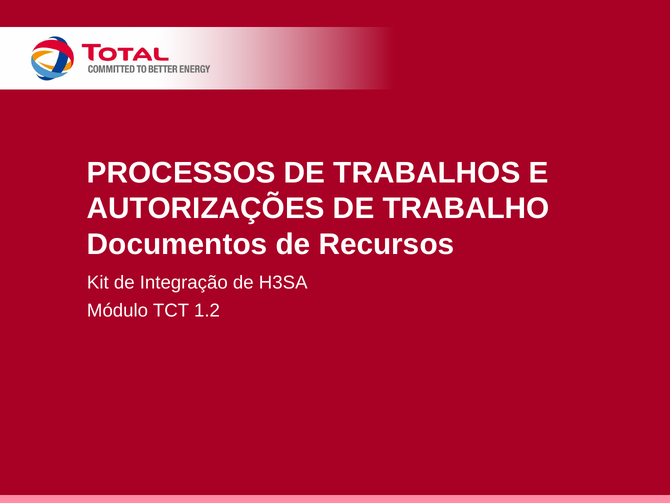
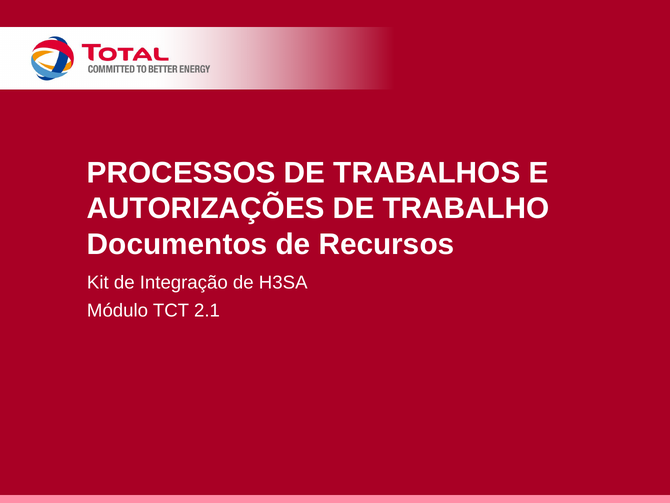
1.2: 1.2 -> 2.1
